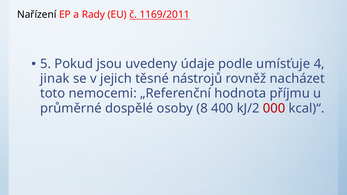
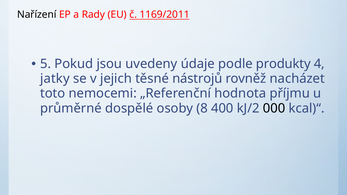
umísťuje: umísťuje -> produkty
jinak: jinak -> jatky
000 colour: red -> black
